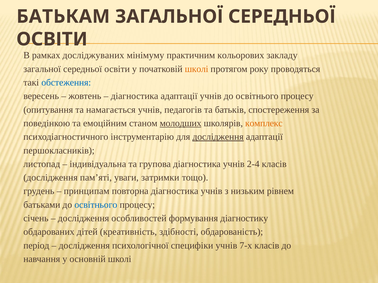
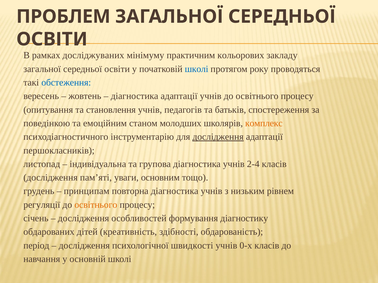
БАТЬКАМ: БАТЬКАМ -> ПРОБЛЕМ
школі at (197, 69) colour: orange -> blue
намагається: намагається -> становлення
молодших underline: present -> none
затримки: затримки -> основним
батьками: батьками -> регуляції
освітнього at (96, 205) colour: blue -> orange
специфіки: специфіки -> швидкості
7-х: 7-х -> 0-х
